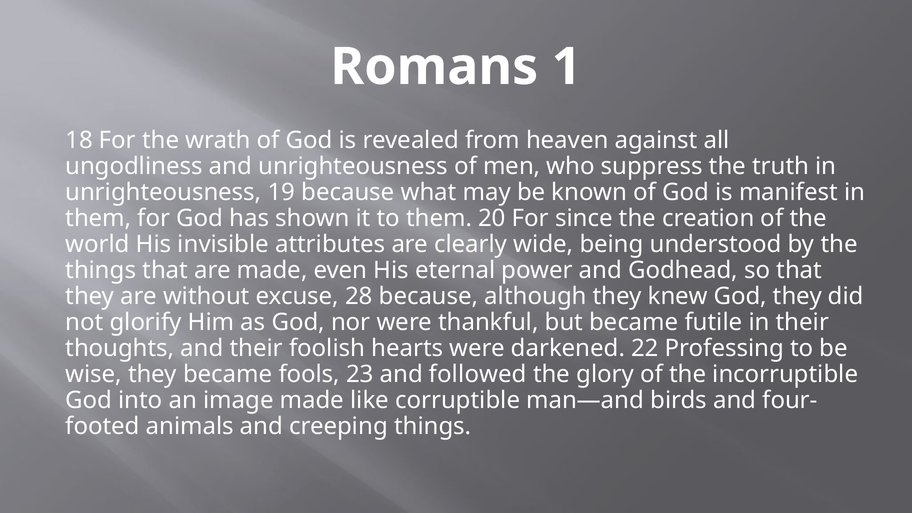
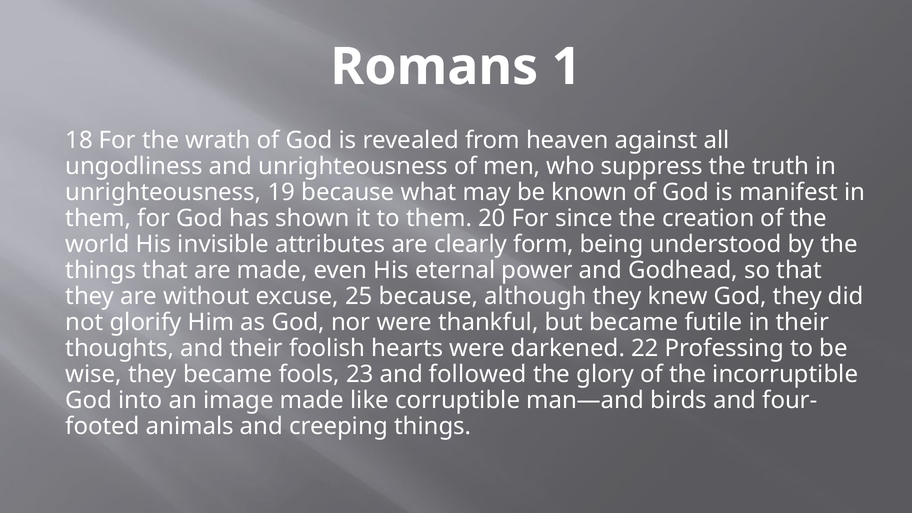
wide: wide -> form
28: 28 -> 25
